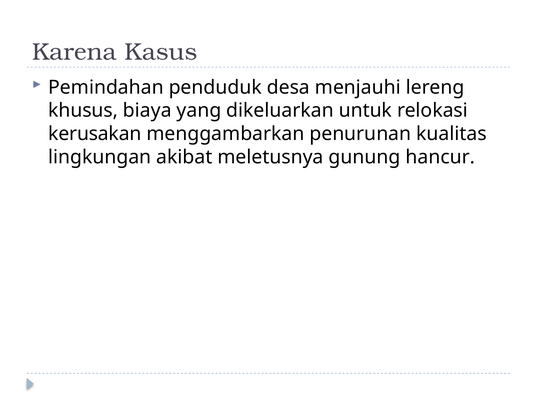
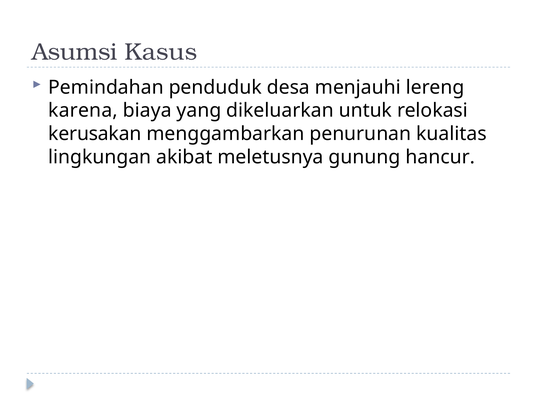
Karena: Karena -> Asumsi
khusus: khusus -> karena
